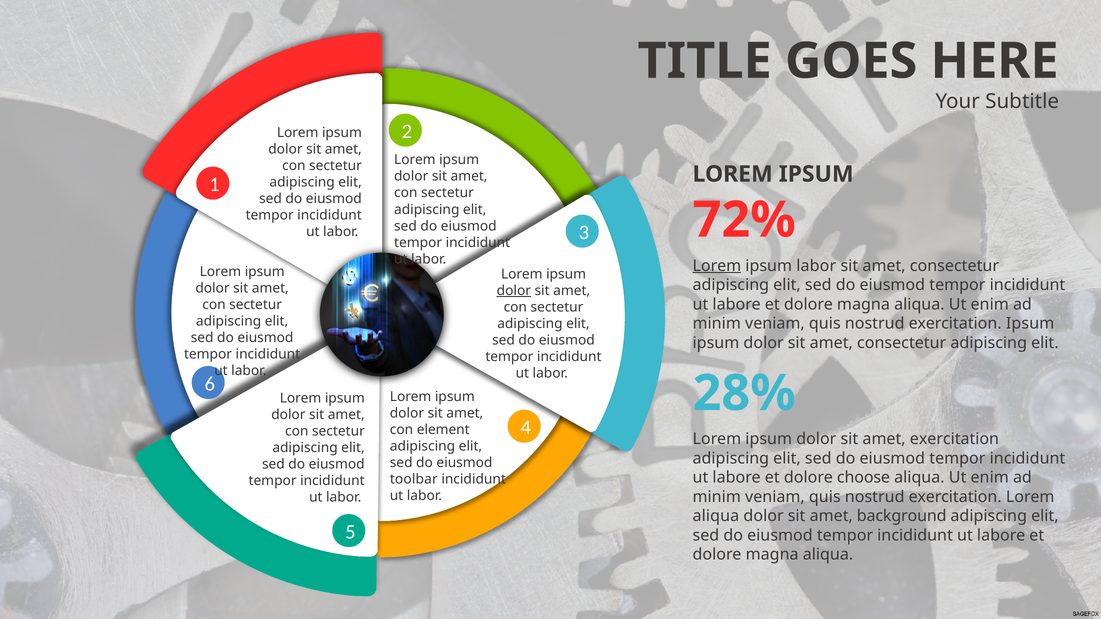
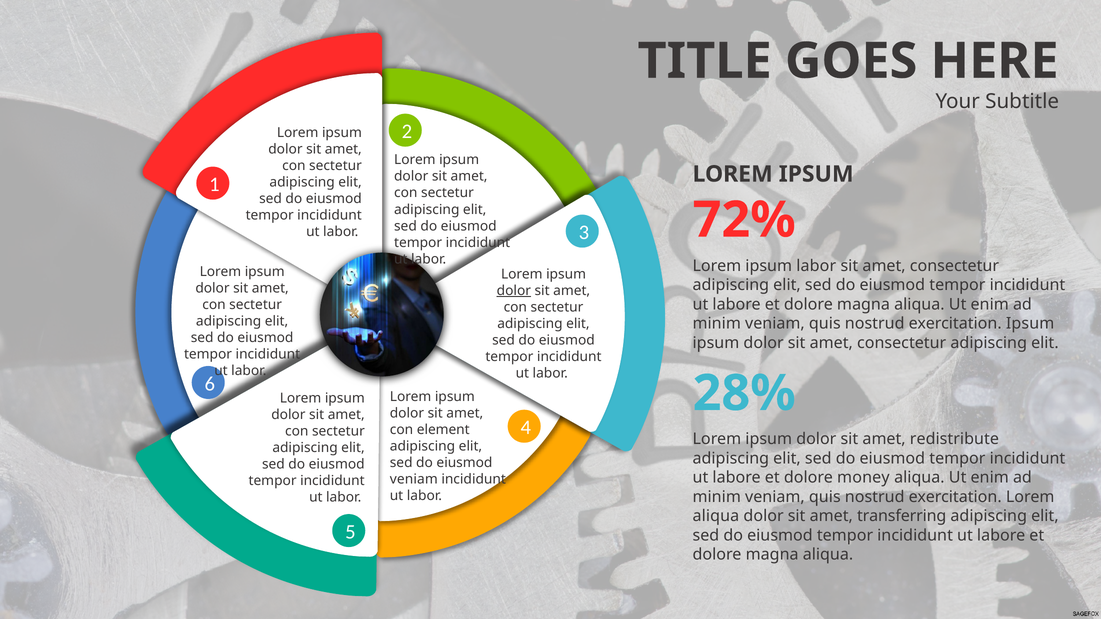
Lorem at (717, 266) underline: present -> none
amet exercitation: exercitation -> redistribute
choose: choose -> money
toolbar at (414, 479): toolbar -> veniam
background: background -> transferring
